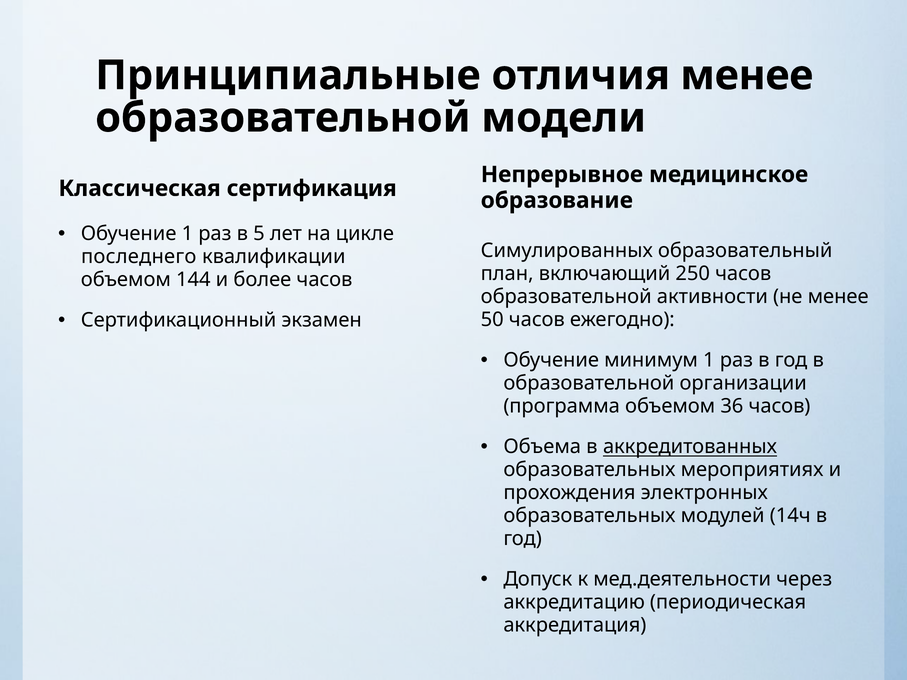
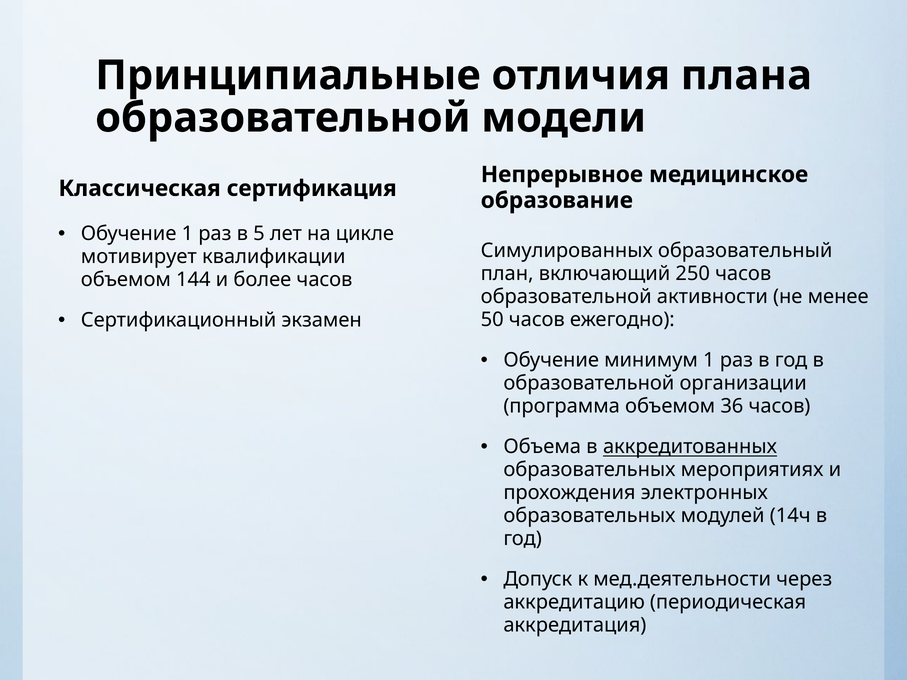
отличия менее: менее -> плана
последнего: последнего -> мотивирует
